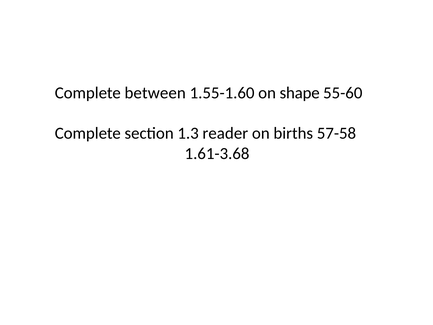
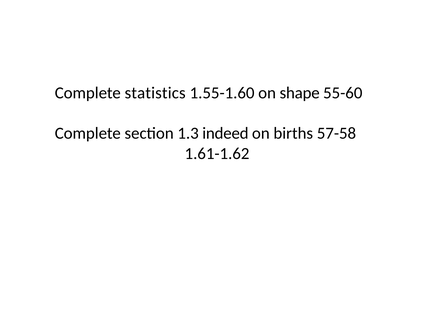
between: between -> statistics
reader: reader -> indeed
1.61-3.68: 1.61-3.68 -> 1.61-1.62
